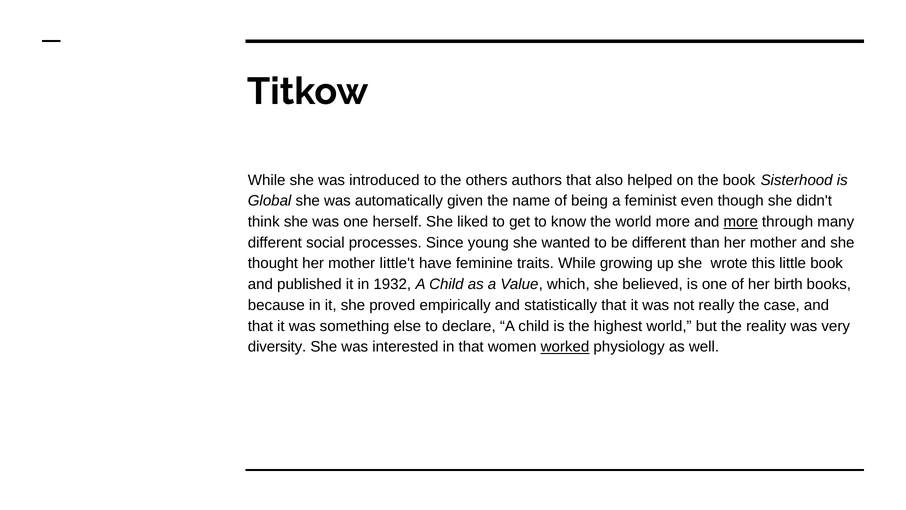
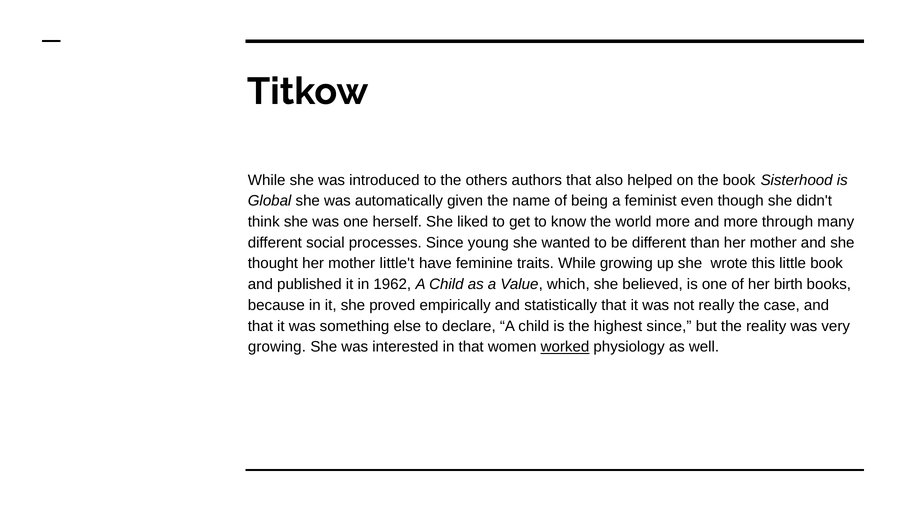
more at (741, 222) underline: present -> none
1932: 1932 -> 1962
highest world: world -> since
diversity at (277, 347): diversity -> growing
